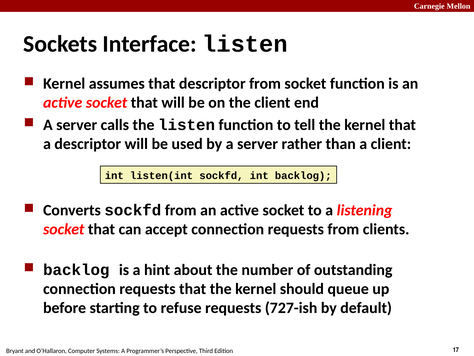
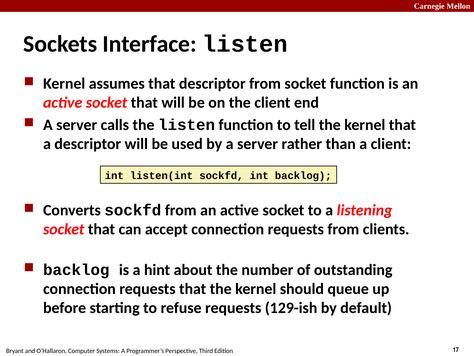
727-ish: 727-ish -> 129-ish
